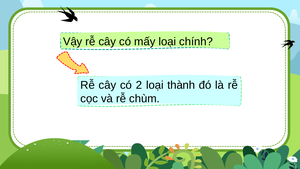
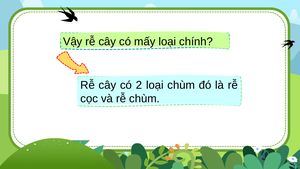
loại thành: thành -> chùm
